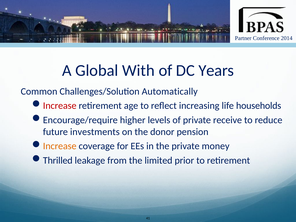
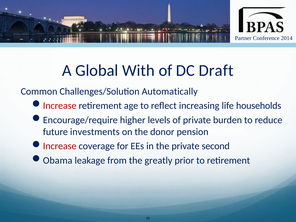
Years: Years -> Draft
receive: receive -> burden
Increase at (60, 146) colour: orange -> red
money: money -> second
Thrilled: Thrilled -> Obama
limited: limited -> greatly
